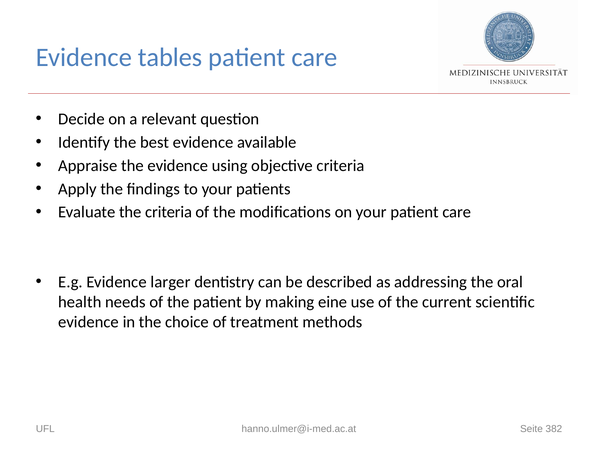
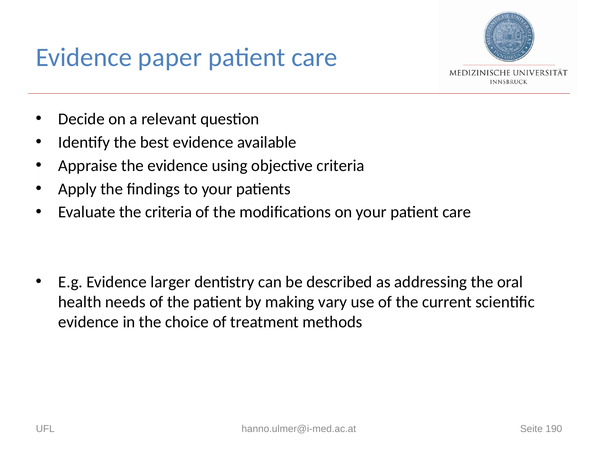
tables: tables -> paper
eine: eine -> vary
382: 382 -> 190
